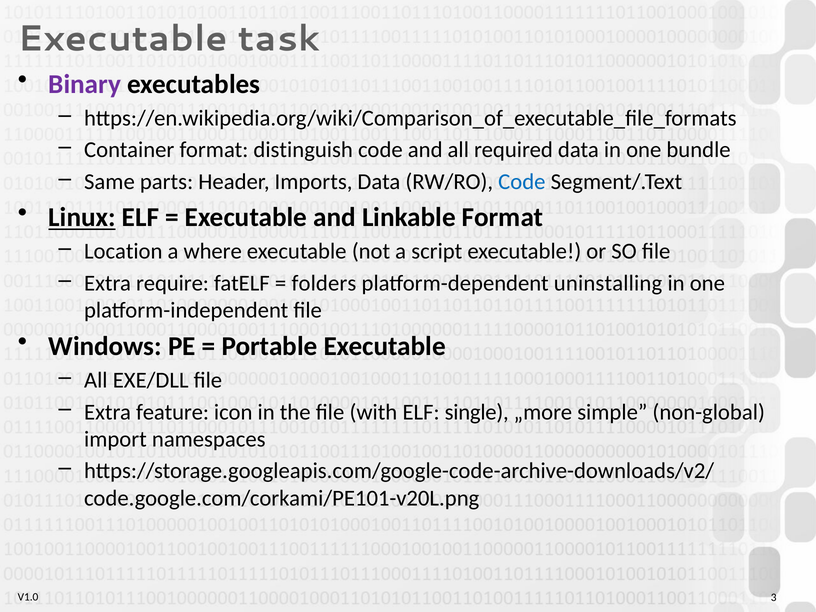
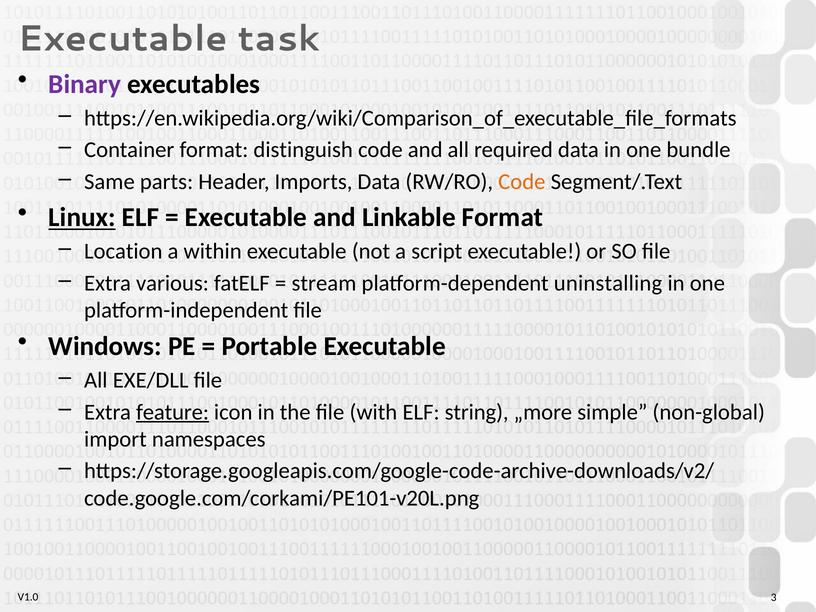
Code at (522, 182) colour: blue -> orange
where: where -> within
require: require -> various
folders: folders -> stream
feature underline: none -> present
single: single -> string
